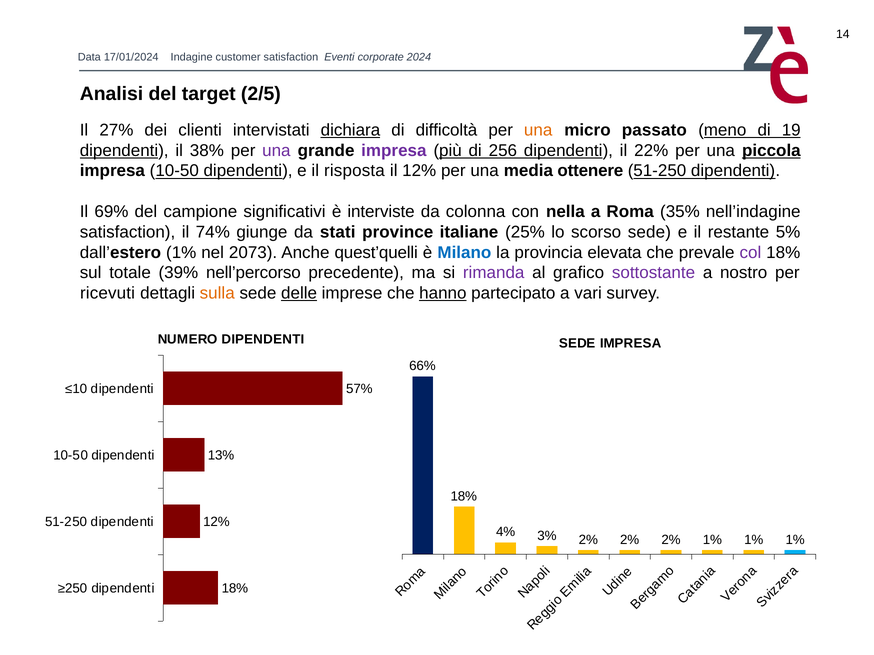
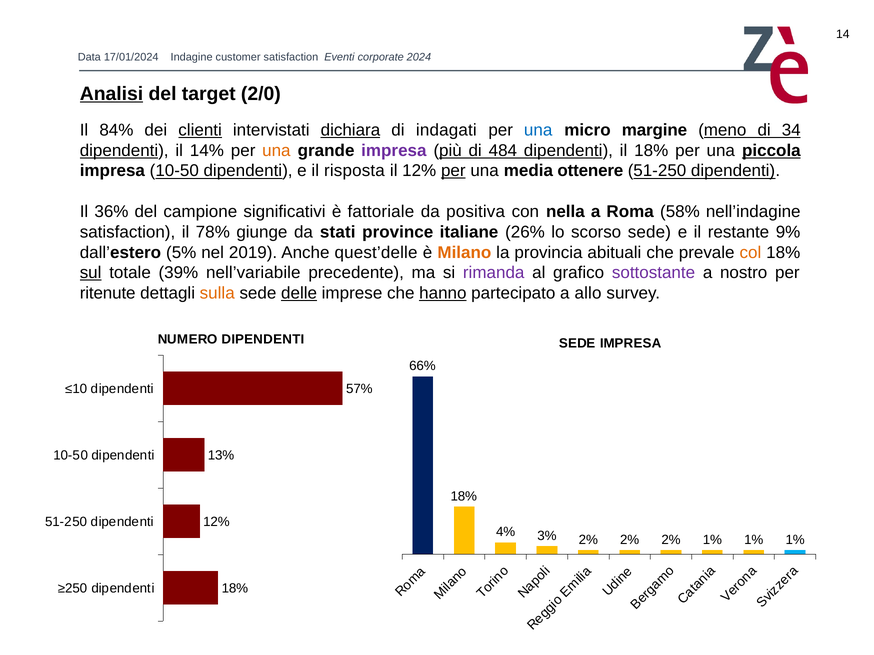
Analisi underline: none -> present
2/5: 2/5 -> 2/0
27%: 27% -> 84%
clienti underline: none -> present
difficoltà: difficoltà -> indagati
una at (538, 130) colour: orange -> blue
passato: passato -> margine
19: 19 -> 34
38%: 38% -> 14%
una at (276, 151) colour: purple -> orange
256: 256 -> 484
il 22%: 22% -> 18%
per at (453, 171) underline: none -> present
69%: 69% -> 36%
interviste: interviste -> fattoriale
colonna: colonna -> positiva
35%: 35% -> 58%
74%: 74% -> 78%
25%: 25% -> 26%
5%: 5% -> 9%
dall’estero 1%: 1% -> 5%
2073: 2073 -> 2019
quest’quelli: quest’quelli -> quest’delle
Milano colour: blue -> orange
elevata: elevata -> abituali
col colour: purple -> orange
sul underline: none -> present
nell’percorso: nell’percorso -> nell’variabile
ricevuti: ricevuti -> ritenute
vari: vari -> allo
